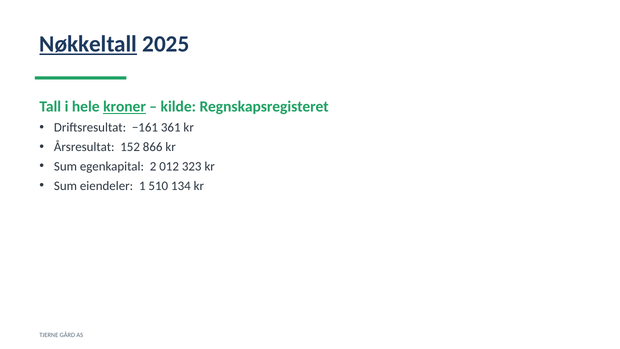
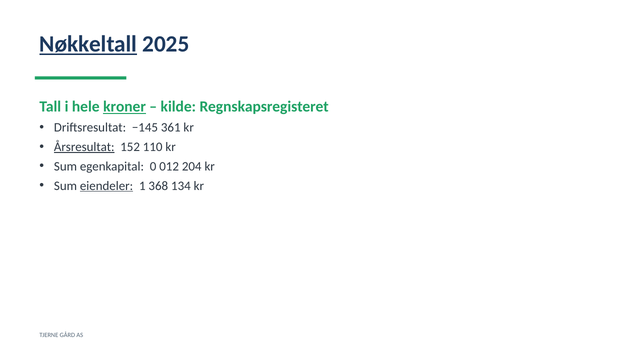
−161: −161 -> −145
Årsresultat underline: none -> present
866: 866 -> 110
2: 2 -> 0
323: 323 -> 204
eiendeler underline: none -> present
510: 510 -> 368
